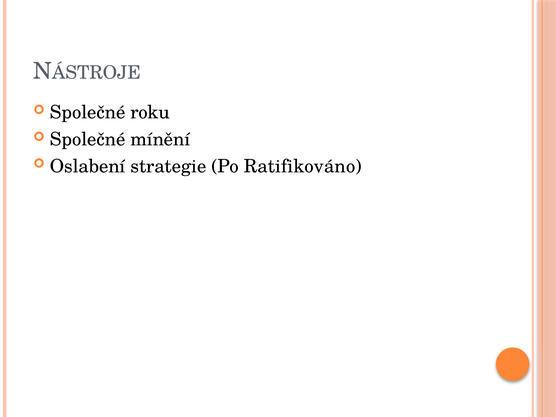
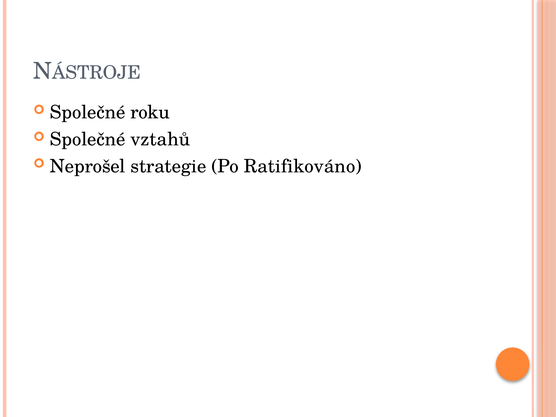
mínění: mínění -> vztahů
Oslabení: Oslabení -> Neprošel
